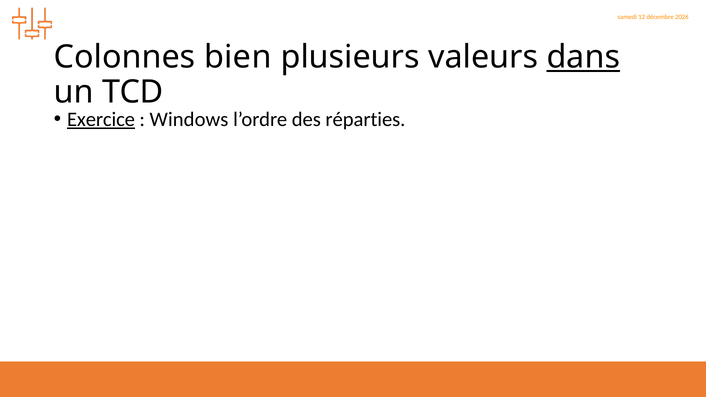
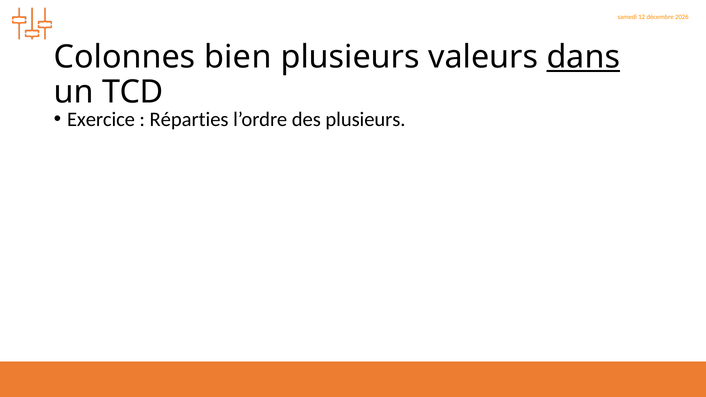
Exercice underline: present -> none
Windows: Windows -> Réparties
des réparties: réparties -> plusieurs
